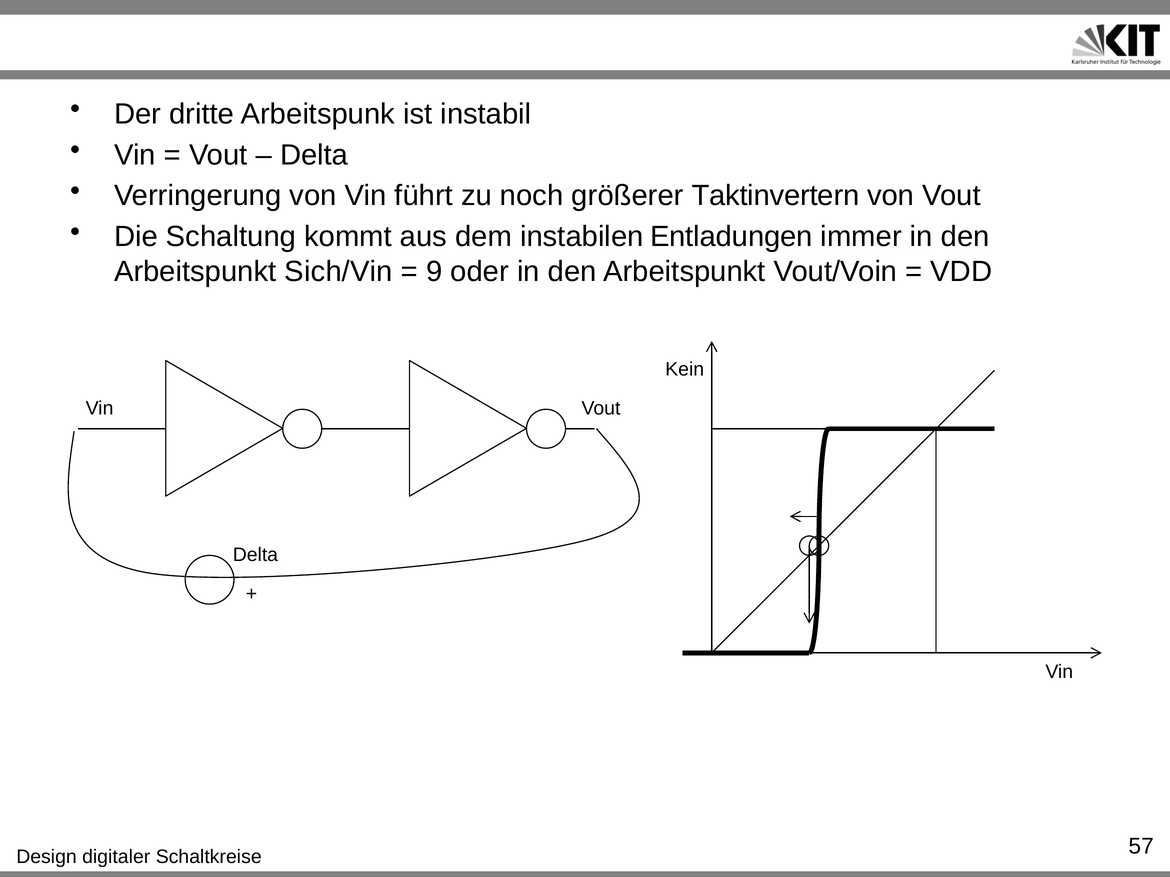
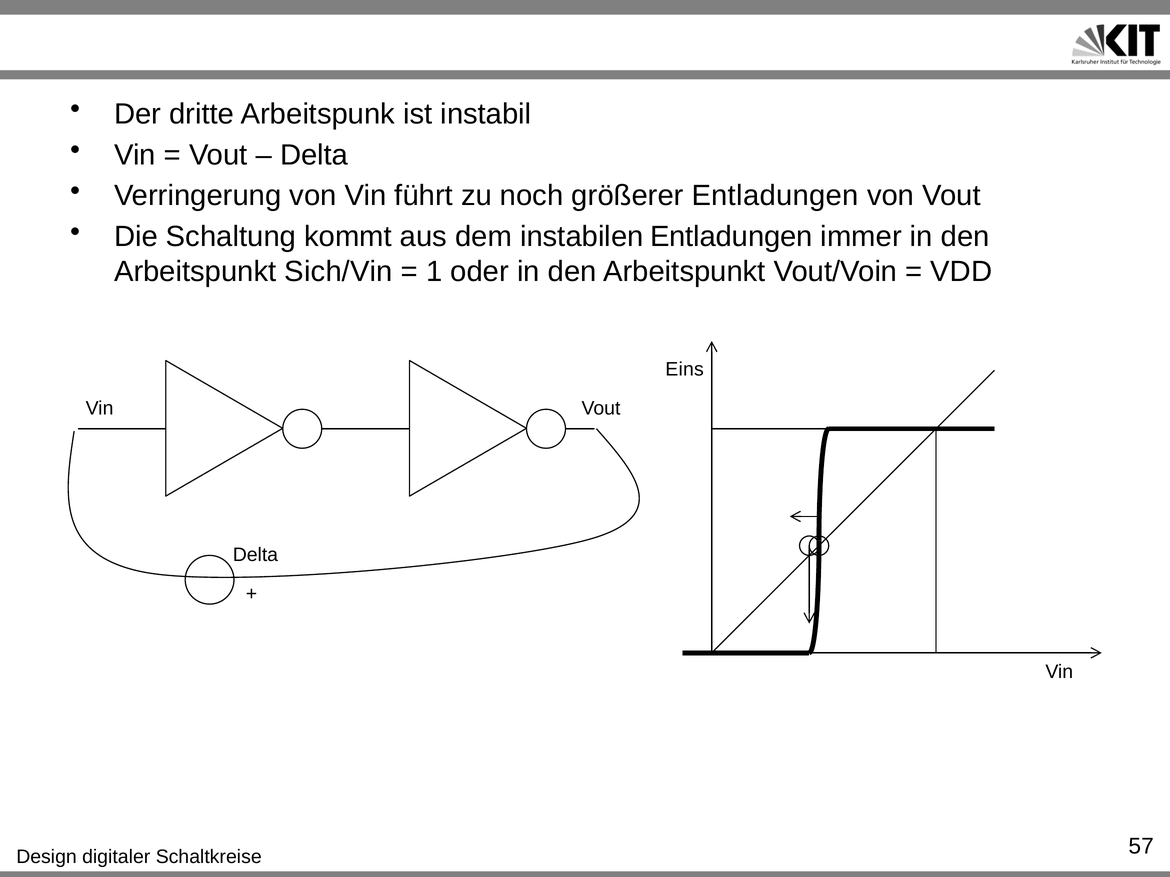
größerer Taktinvertern: Taktinvertern -> Entladungen
9: 9 -> 1
Kein: Kein -> Eins
